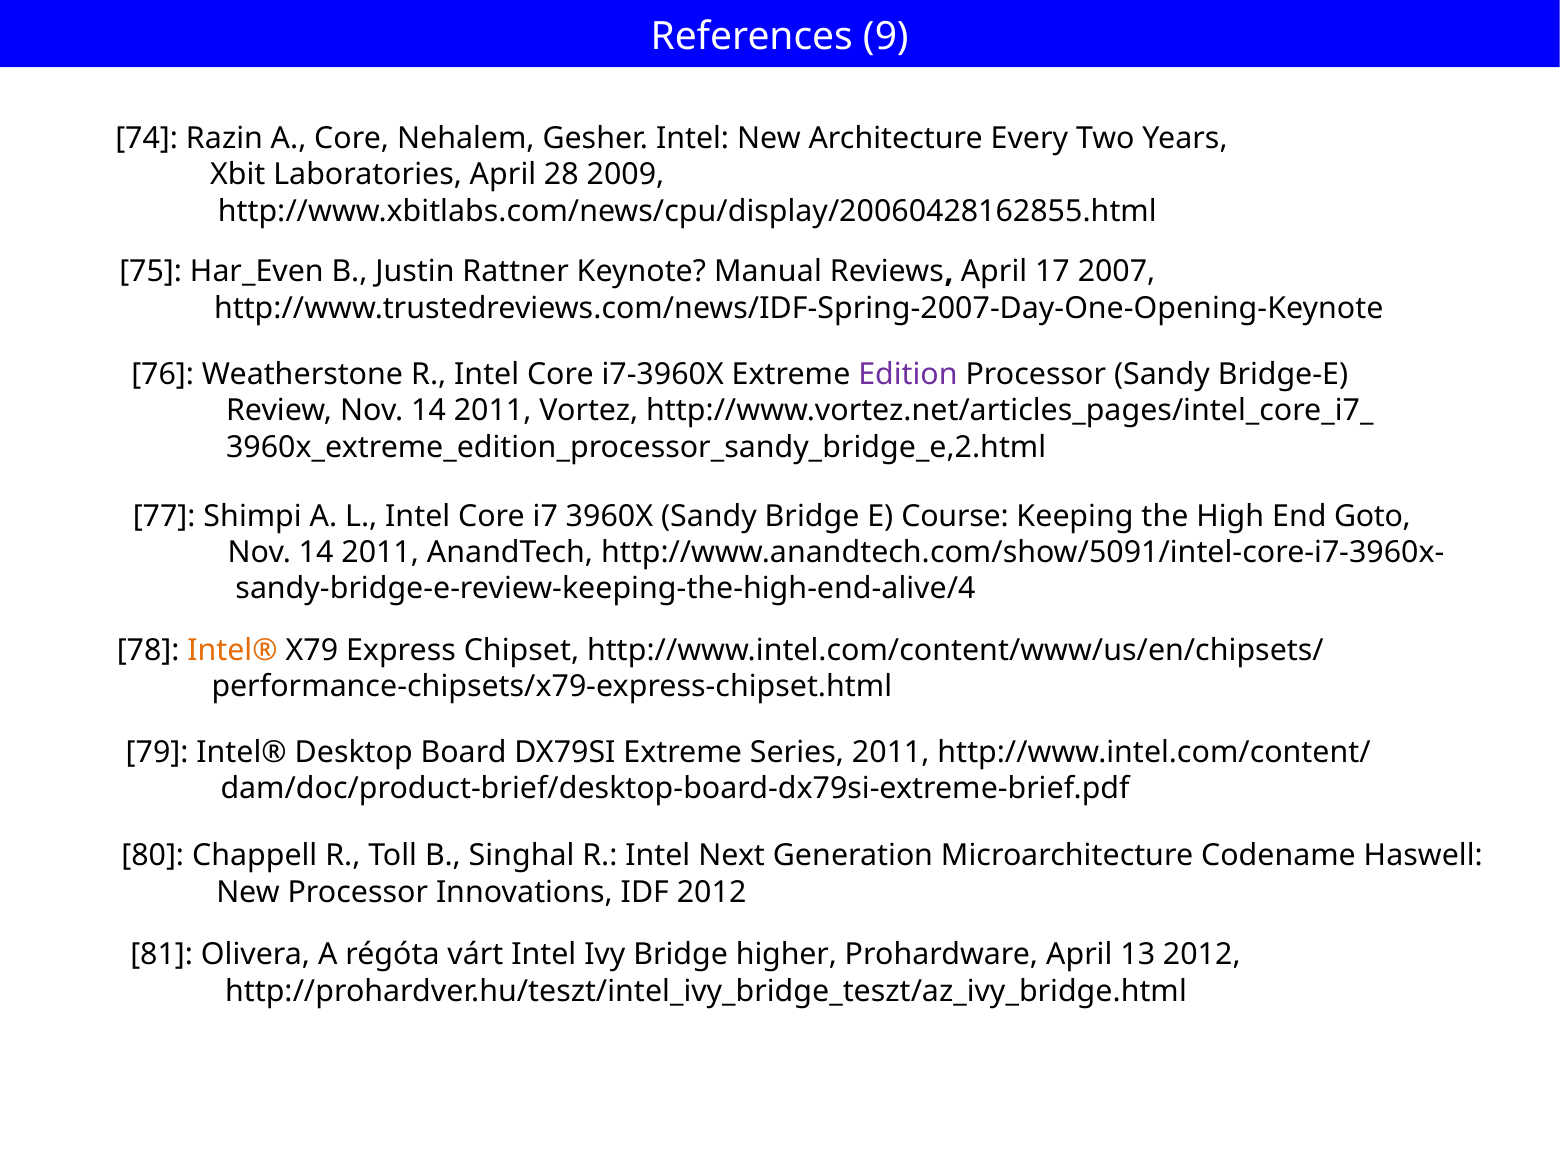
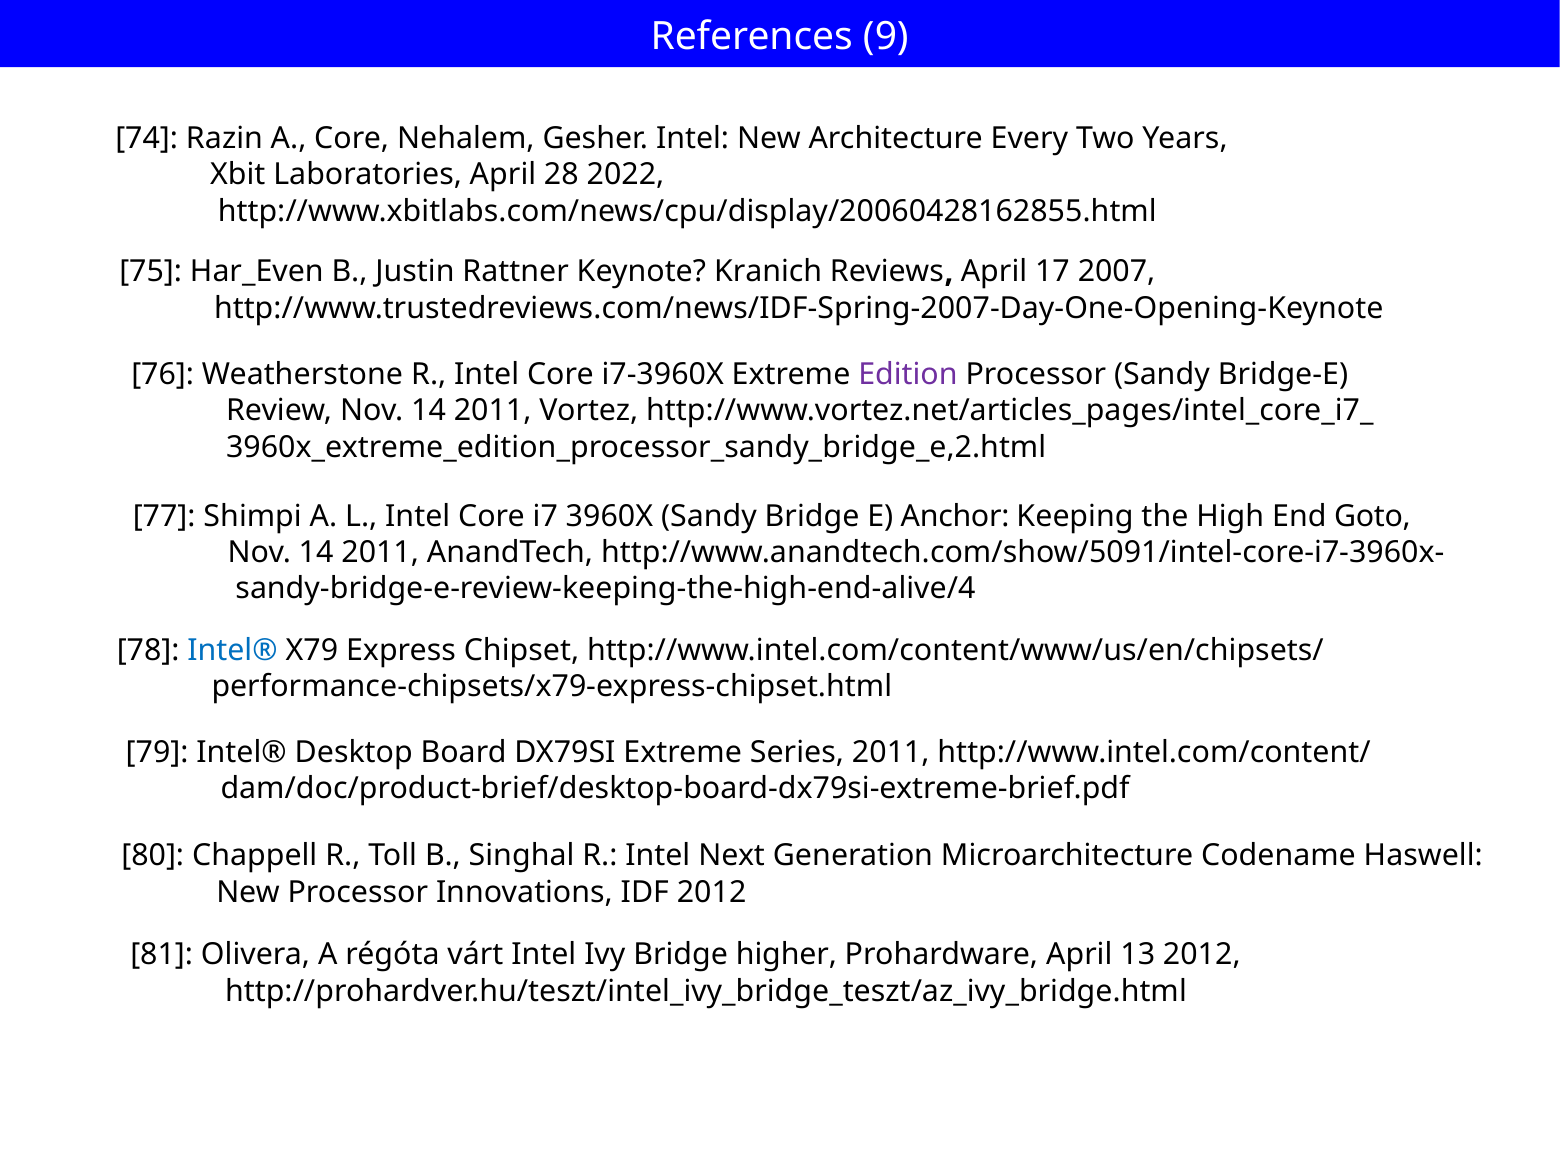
2009: 2009 -> 2022
Manual: Manual -> Kranich
Course: Course -> Anchor
Intel® at (232, 650) colour: orange -> blue
